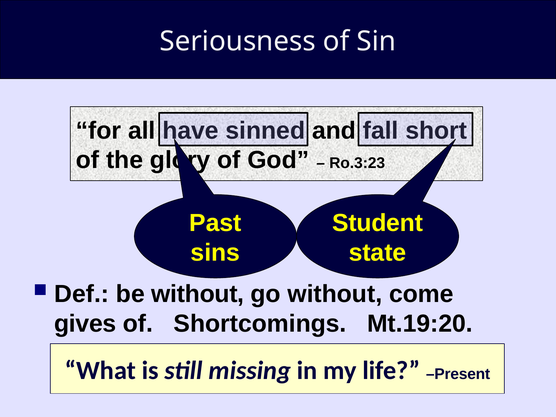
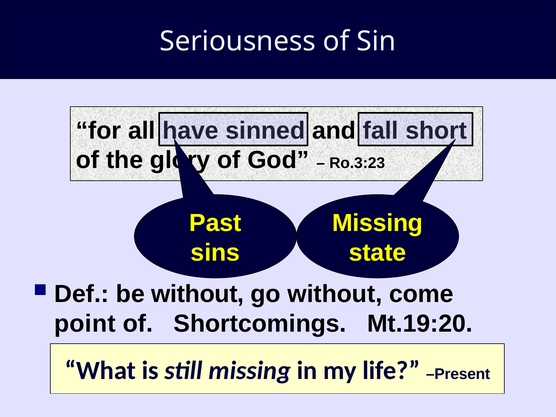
Student at (378, 223): Student -> Missing
gives: gives -> point
